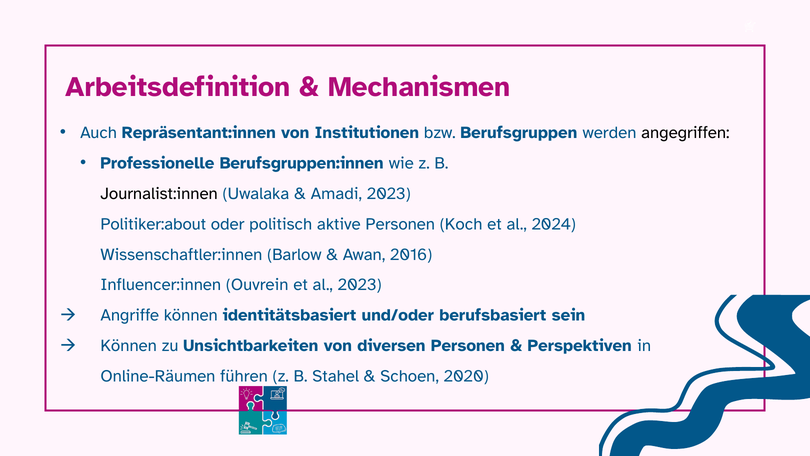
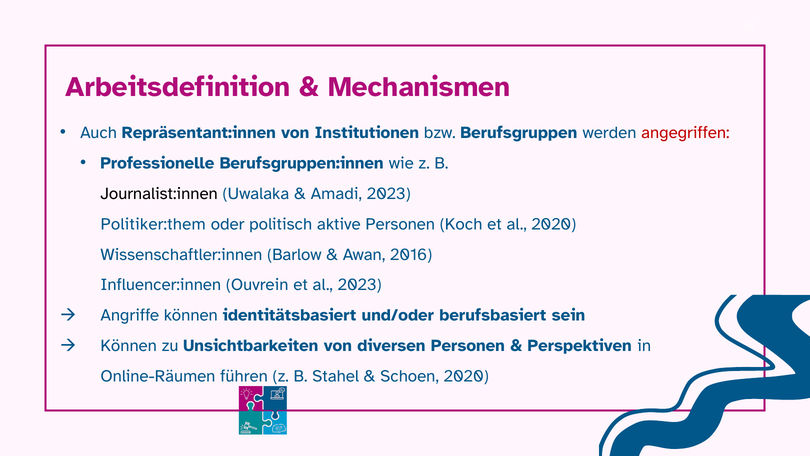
angegriffen colour: black -> red
Politiker:about: Politiker:about -> Politiker:them
al 2024: 2024 -> 2020
